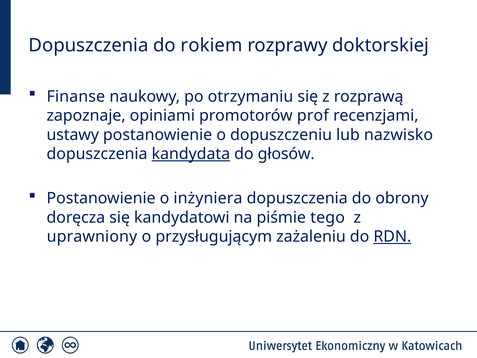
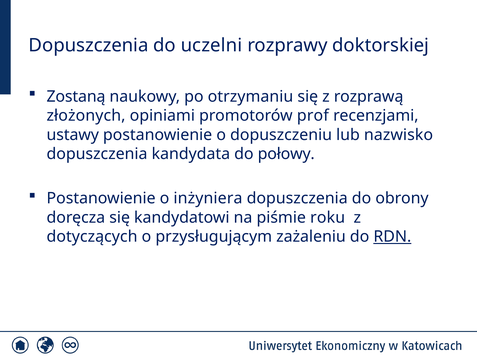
rokiem: rokiem -> uczelni
Finanse: Finanse -> Zostaną
zapoznaje: zapoznaje -> złożonych
kandydata underline: present -> none
głosów: głosów -> połowy
tego: tego -> roku
uprawniony: uprawniony -> dotyczących
